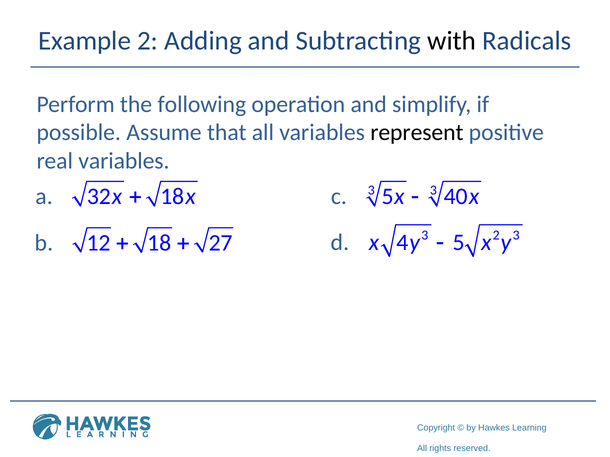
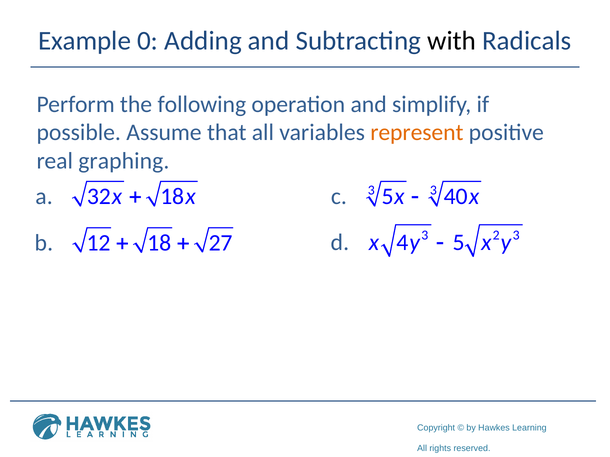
Example 2: 2 -> 0
represent colour: black -> orange
real variables: variables -> graphing
